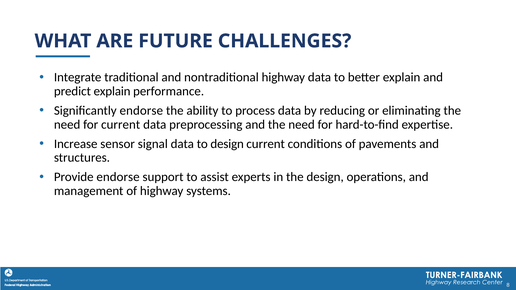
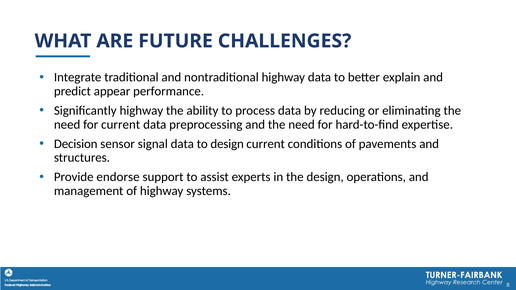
predict explain: explain -> appear
Significantly endorse: endorse -> highway
Increase: Increase -> Decision
